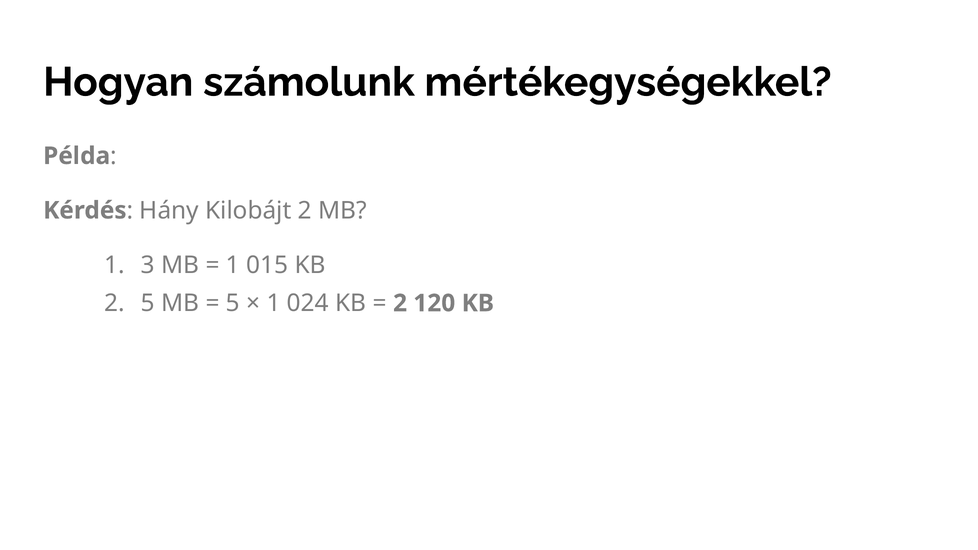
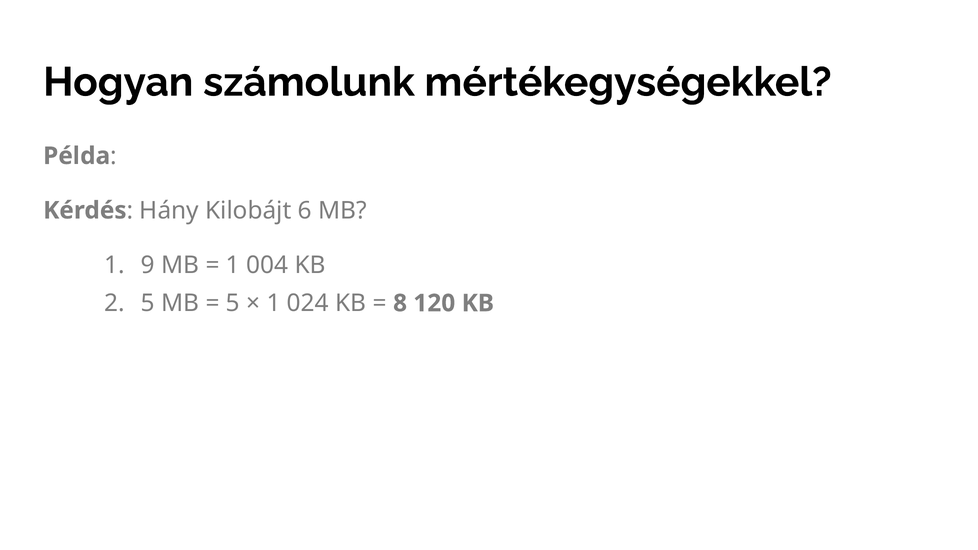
Kilobájt 2: 2 -> 6
3: 3 -> 9
015: 015 -> 004
2 at (400, 303): 2 -> 8
